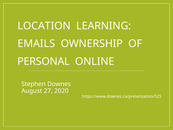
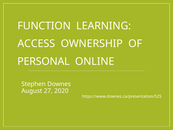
LOCATION: LOCATION -> FUNCTION
EMAILS: EMAILS -> ACCESS
